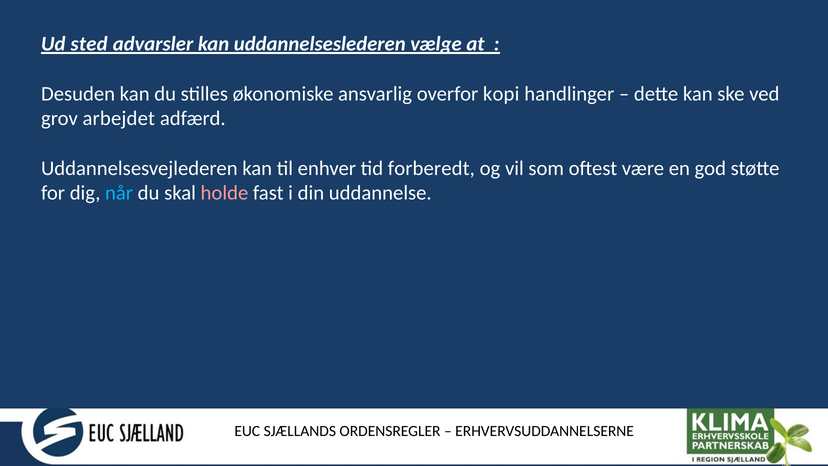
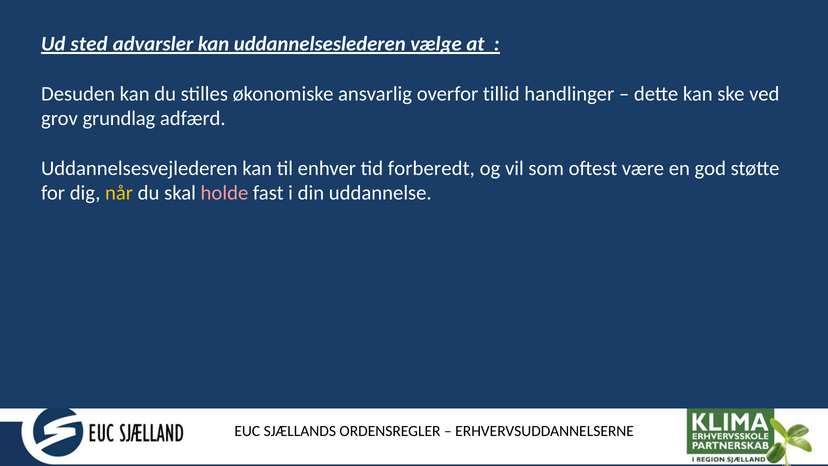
kopi: kopi -> tillid
arbejdet: arbejdet -> grundlag
når colour: light blue -> yellow
